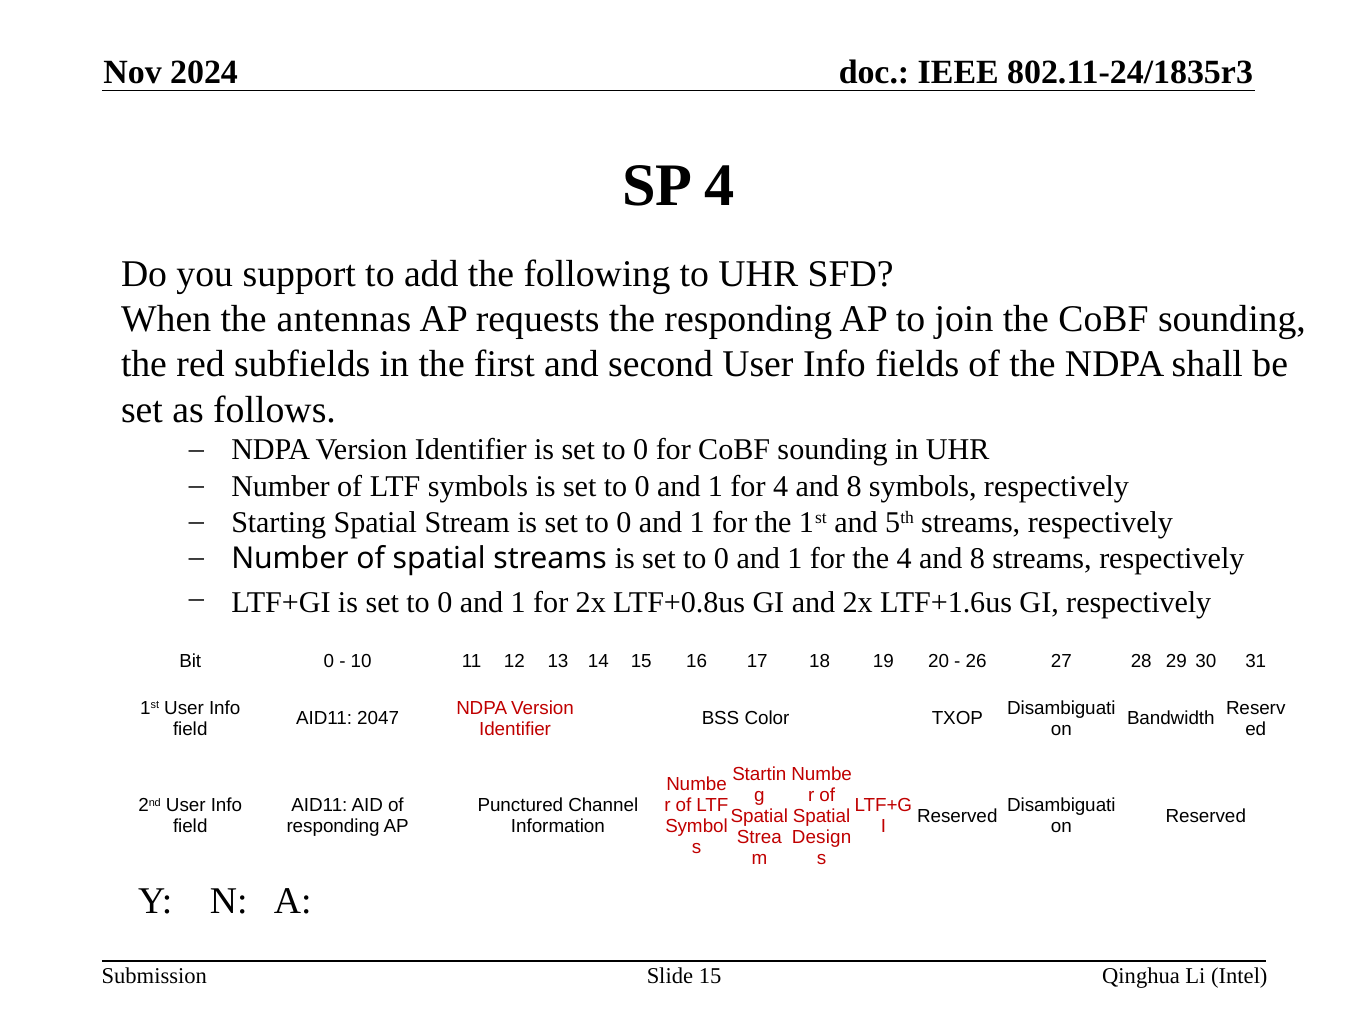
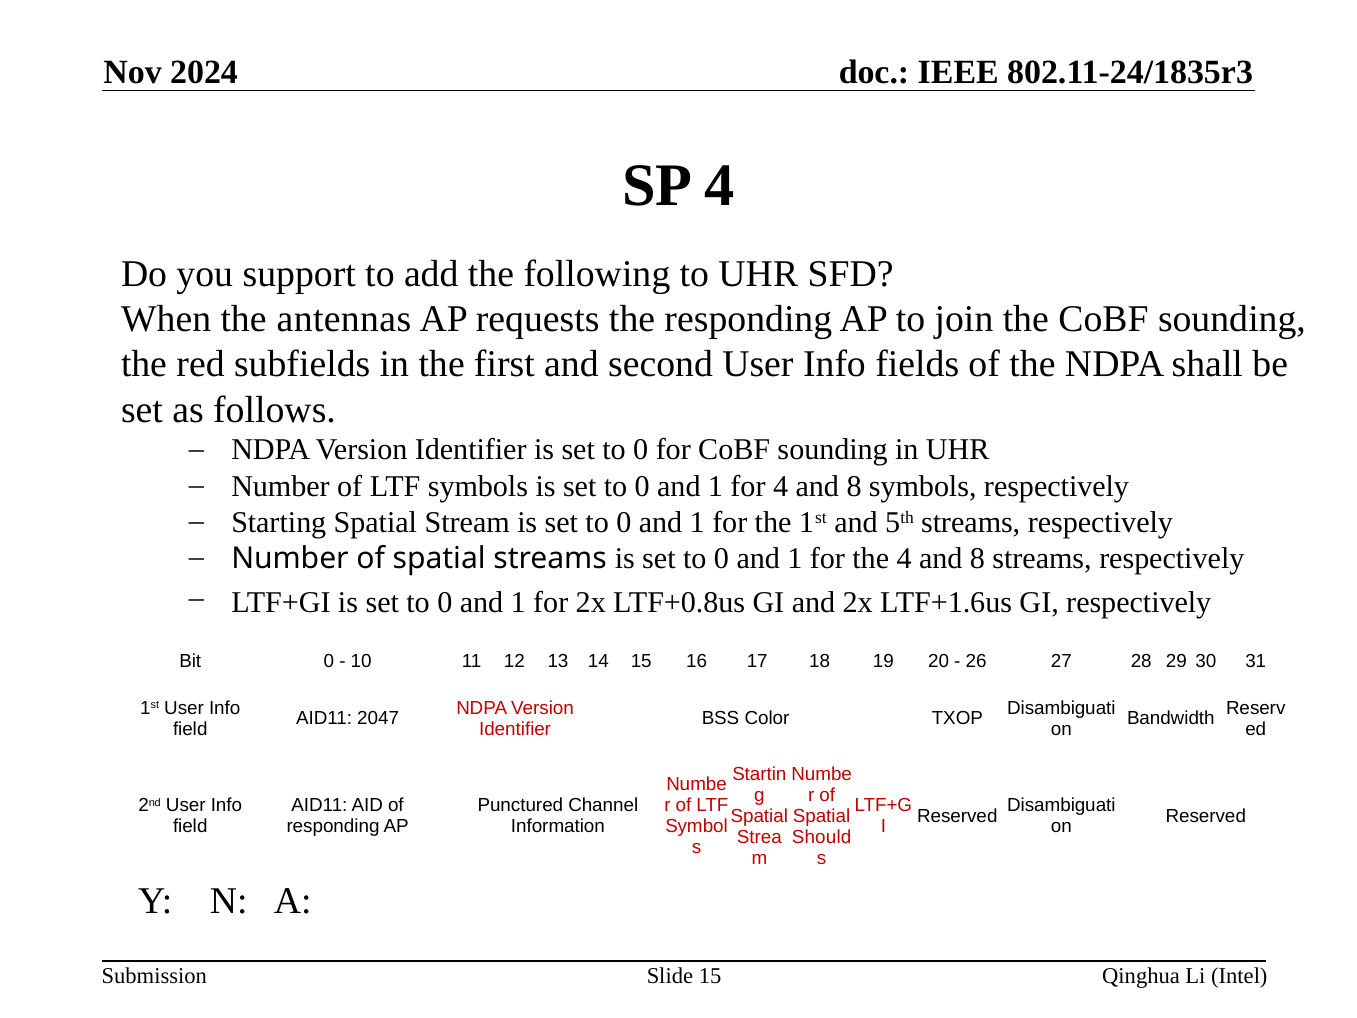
Design: Design -> Should
